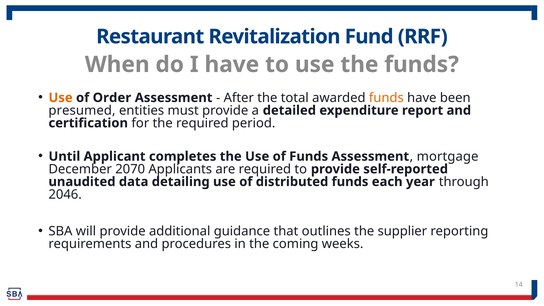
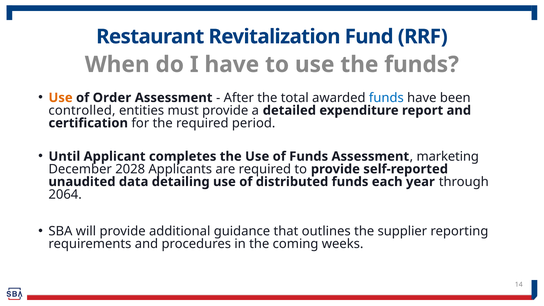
funds at (386, 98) colour: orange -> blue
presumed: presumed -> controlled
mortgage: mortgage -> marketing
2070: 2070 -> 2028
2046: 2046 -> 2064
